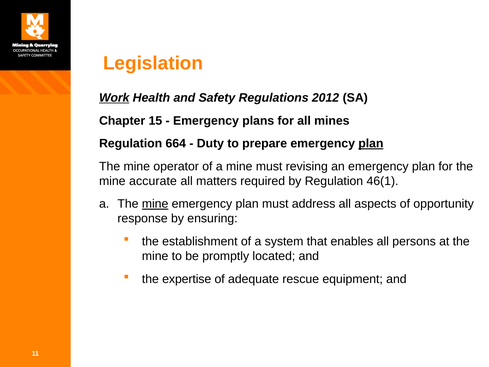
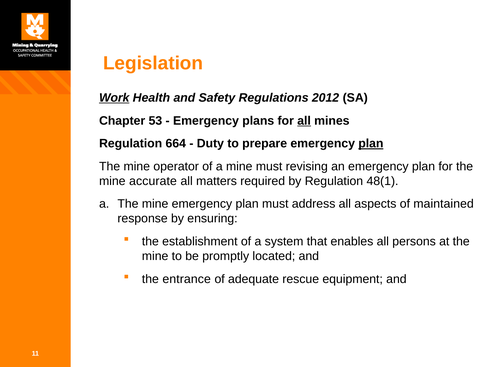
15: 15 -> 53
all at (304, 121) underline: none -> present
46(1: 46(1 -> 48(1
mine at (155, 204) underline: present -> none
opportunity: opportunity -> maintained
expertise: expertise -> entrance
